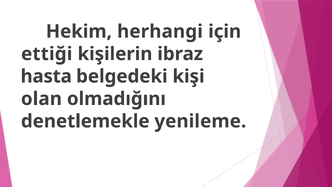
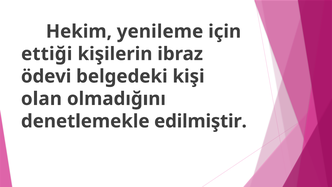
herhangi: herhangi -> yenileme
hasta: hasta -> ödevi
yenileme: yenileme -> edilmiştir
